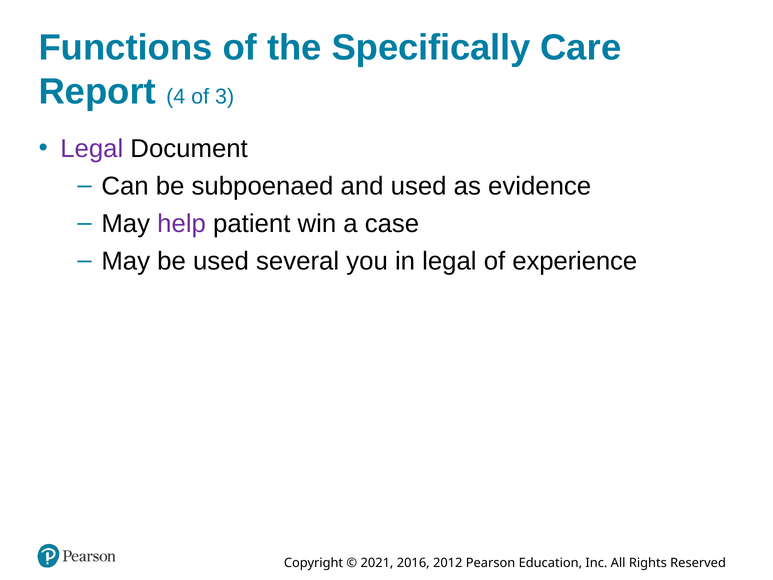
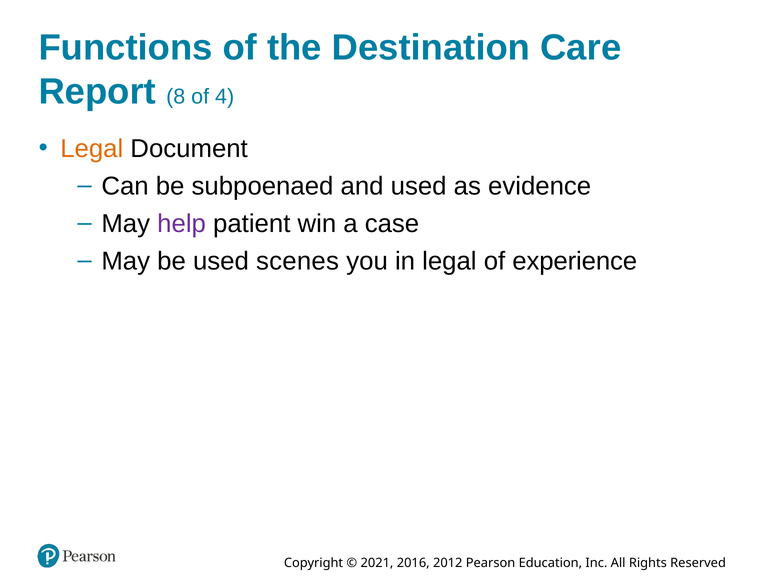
Specifically: Specifically -> Destination
4: 4 -> 8
3: 3 -> 4
Legal at (92, 149) colour: purple -> orange
several: several -> scenes
